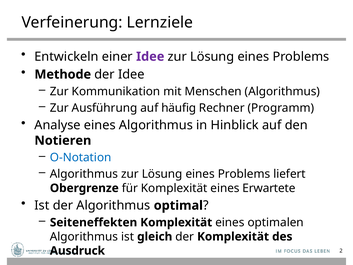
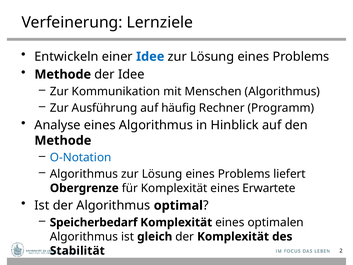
Idee at (150, 57) colour: purple -> blue
Notieren at (63, 140): Notieren -> Methode
Seiteneffekten: Seiteneffekten -> Speicherbedarf
Ausdruck: Ausdruck -> Stabilität
